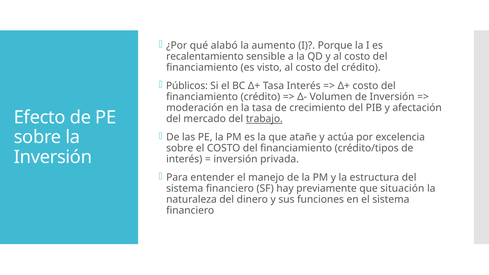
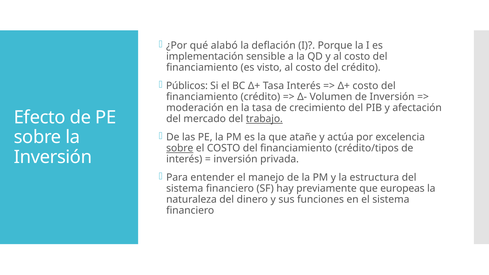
aumento: aumento -> deflación
recalentamiento: recalentamiento -> implementación
sobre at (180, 148) underline: none -> present
situación: situación -> europeas
